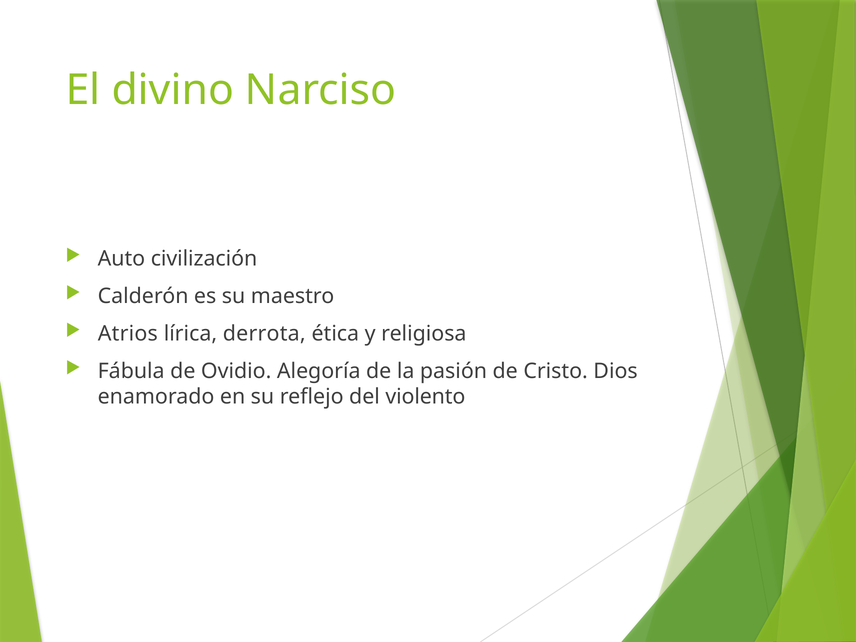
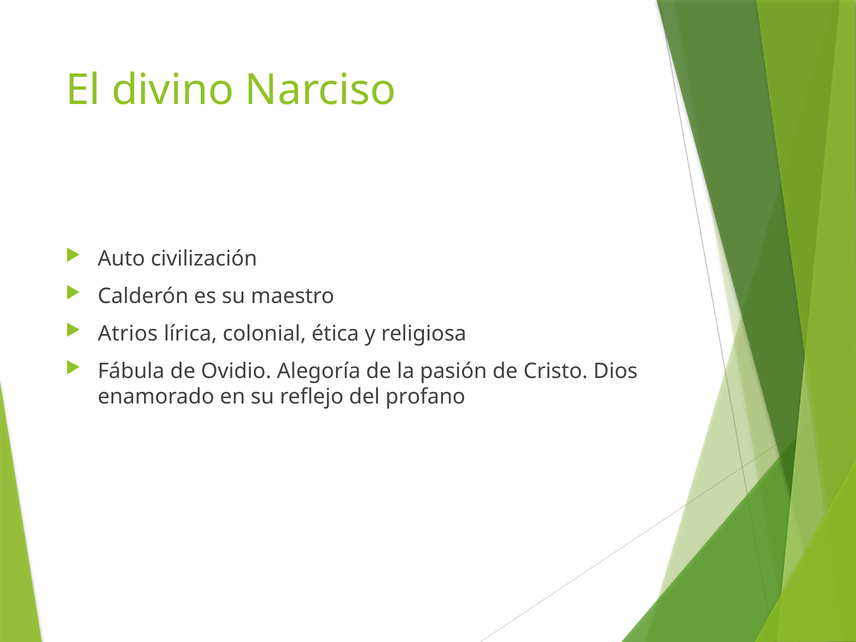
derrota: derrota -> colonial
violento: violento -> profano
